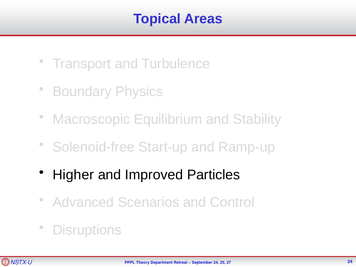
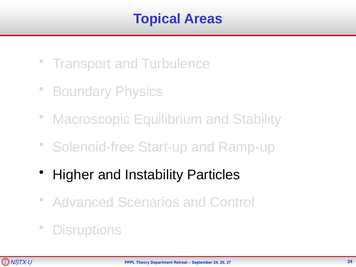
Improved: Improved -> Instability
